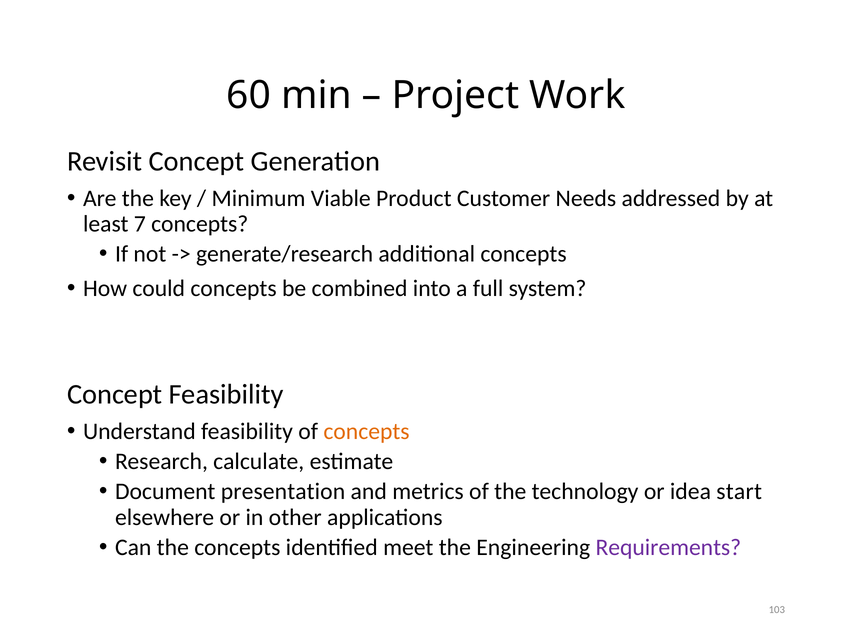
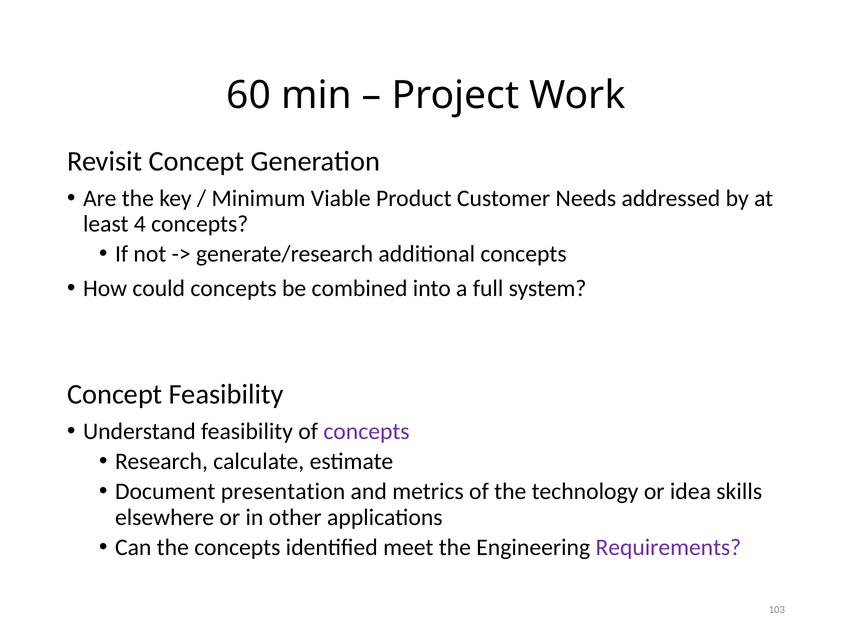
7: 7 -> 4
concepts at (366, 432) colour: orange -> purple
start: start -> skills
